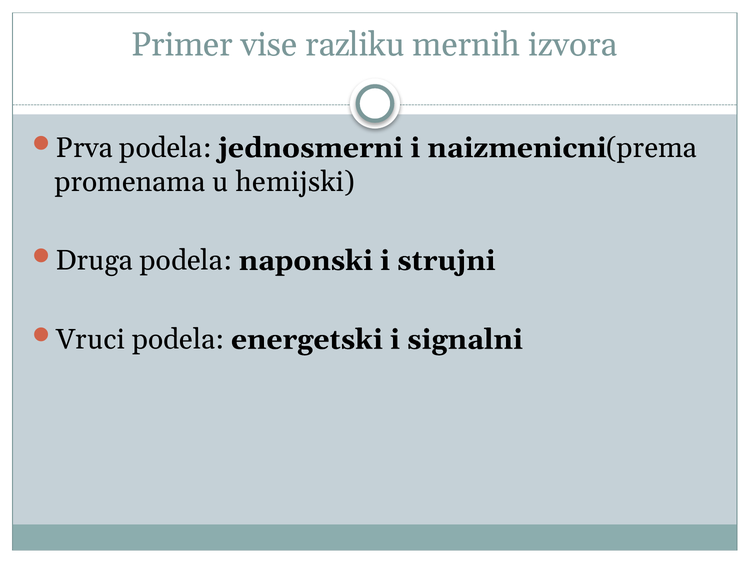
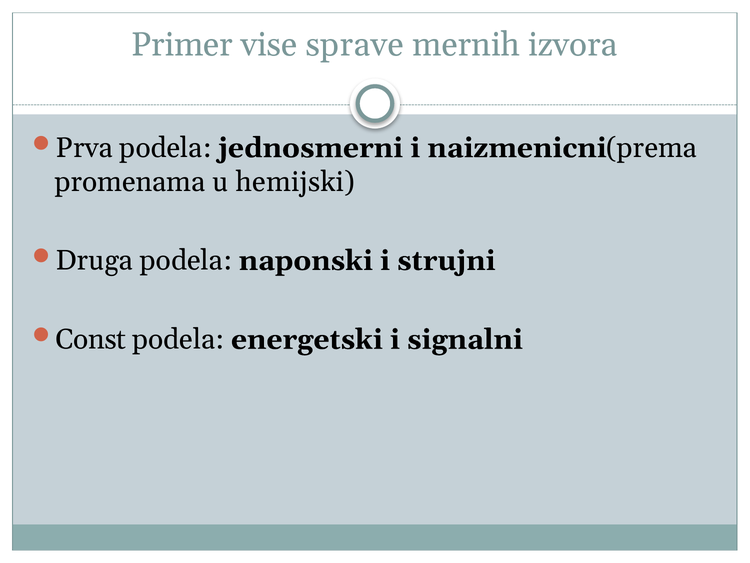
razliku: razliku -> sprave
Vruci: Vruci -> Const
